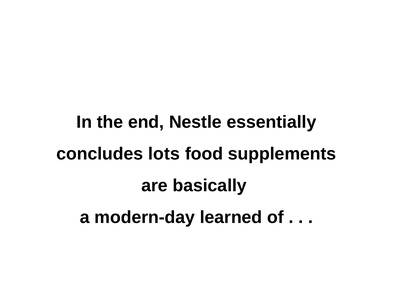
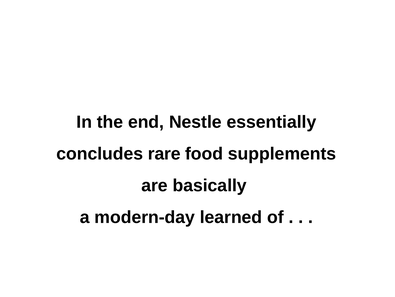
lots: lots -> rare
